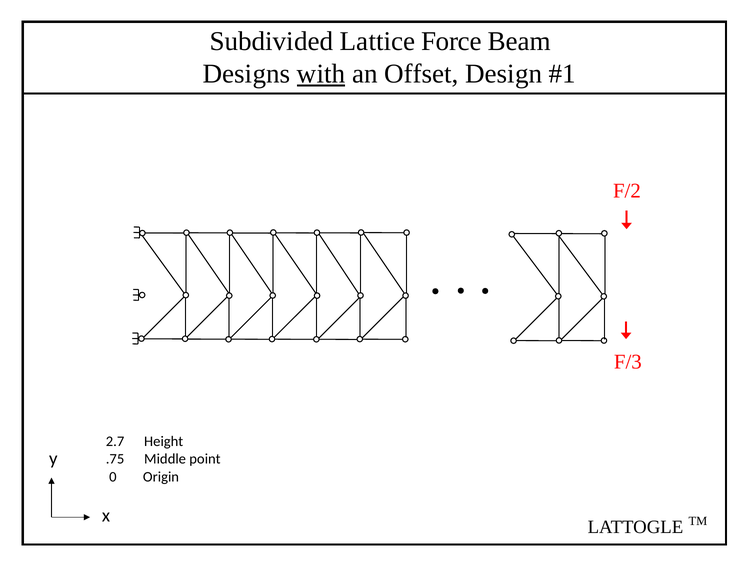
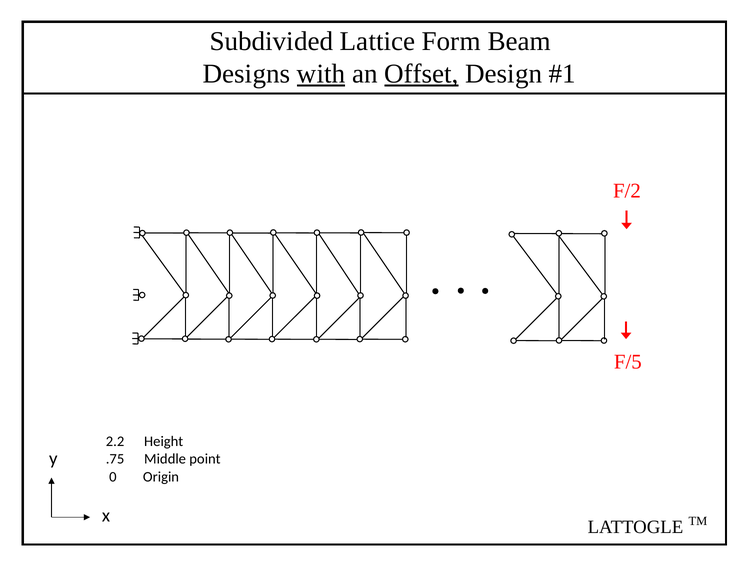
Force: Force -> Form
Offset underline: none -> present
F/3: F/3 -> F/5
2.7: 2.7 -> 2.2
